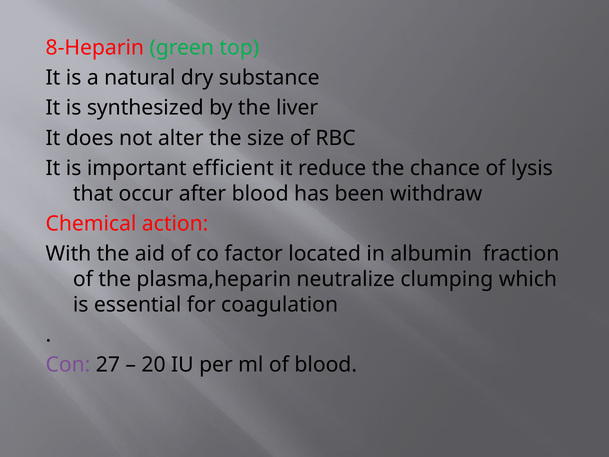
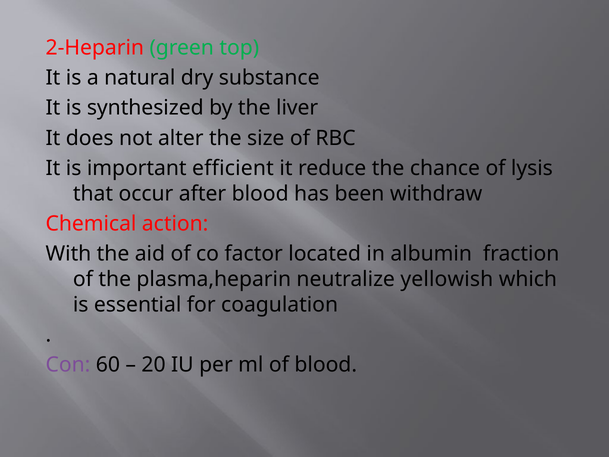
8-Heparin: 8-Heparin -> 2-Heparin
clumping: clumping -> yellowish
27: 27 -> 60
